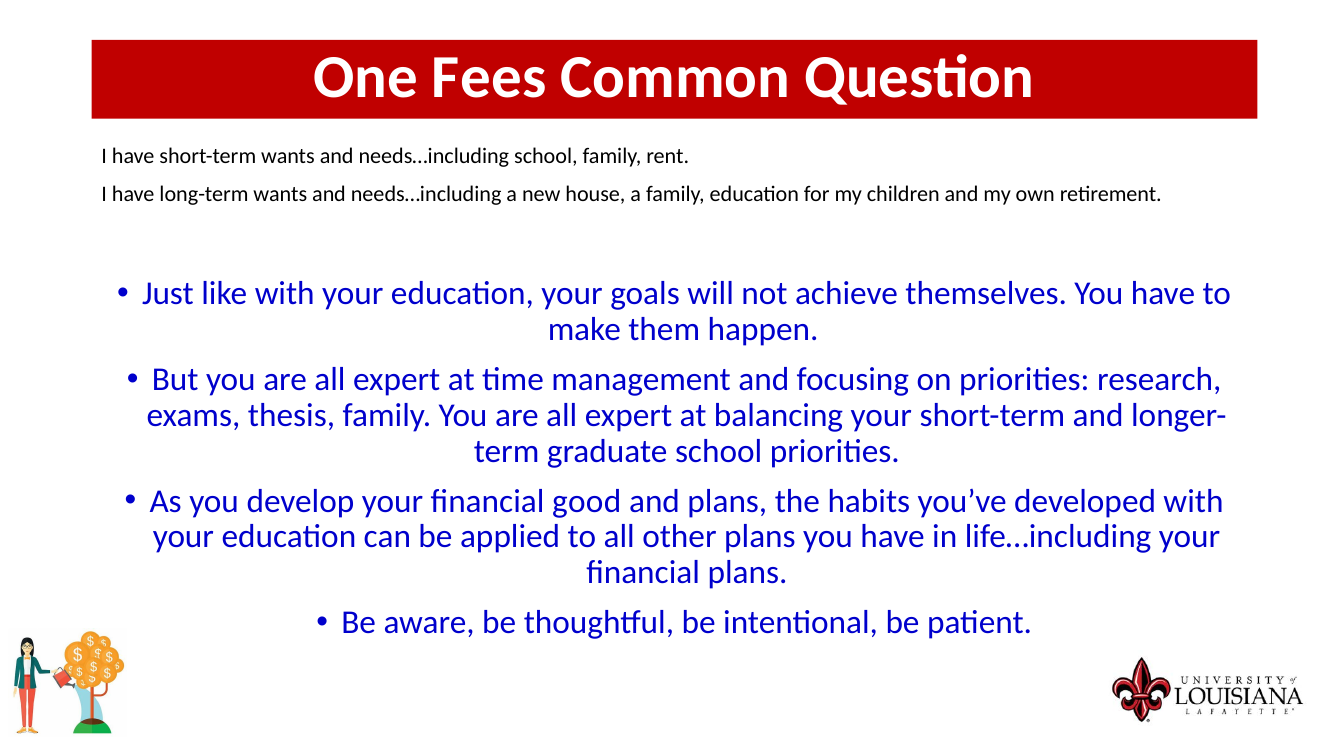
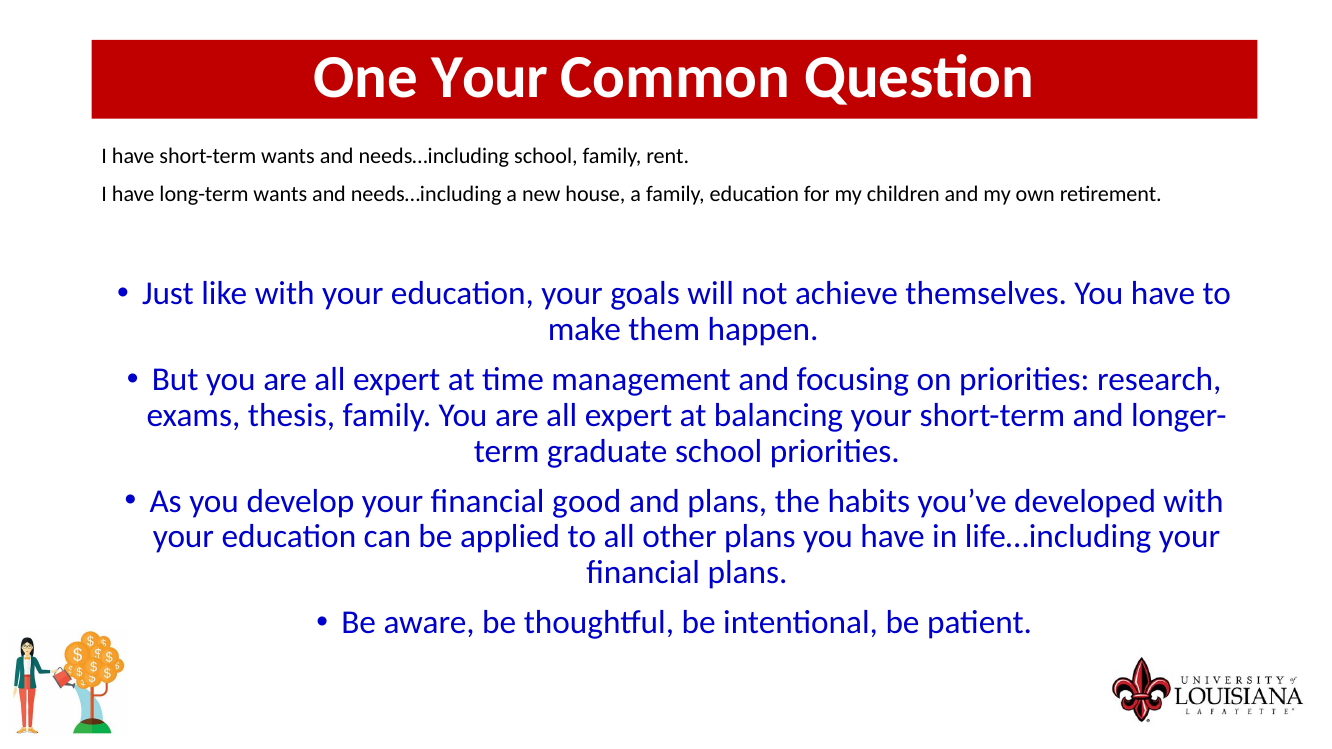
One Fees: Fees -> Your
